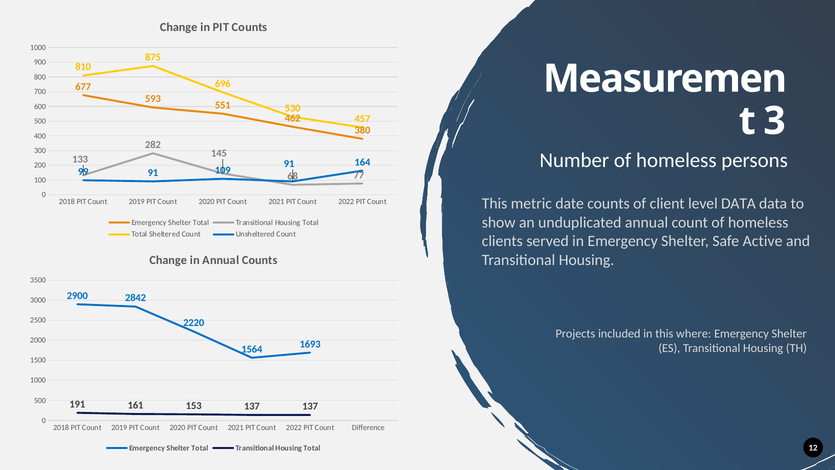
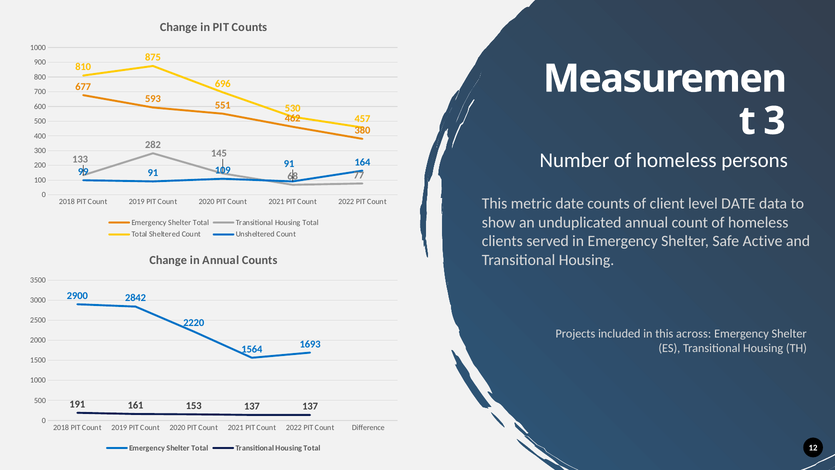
level DATA: DATA -> DATE
where: where -> across
